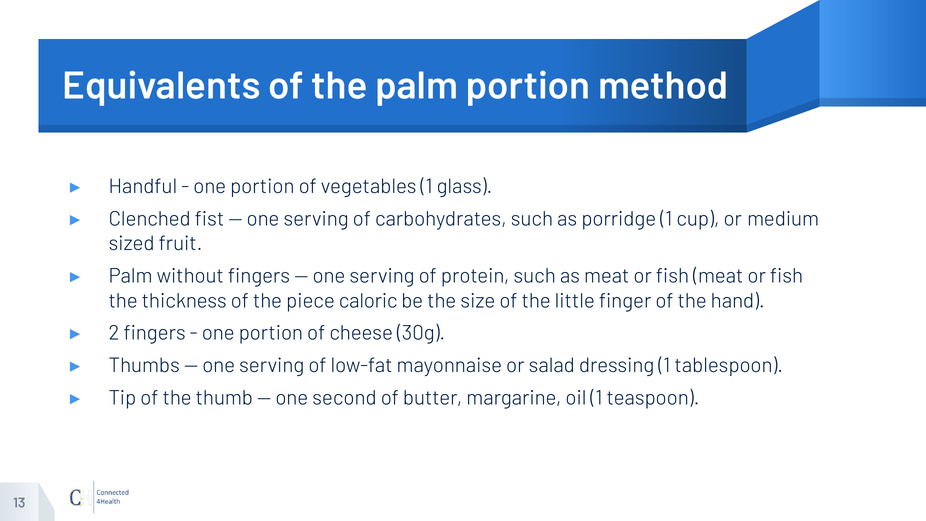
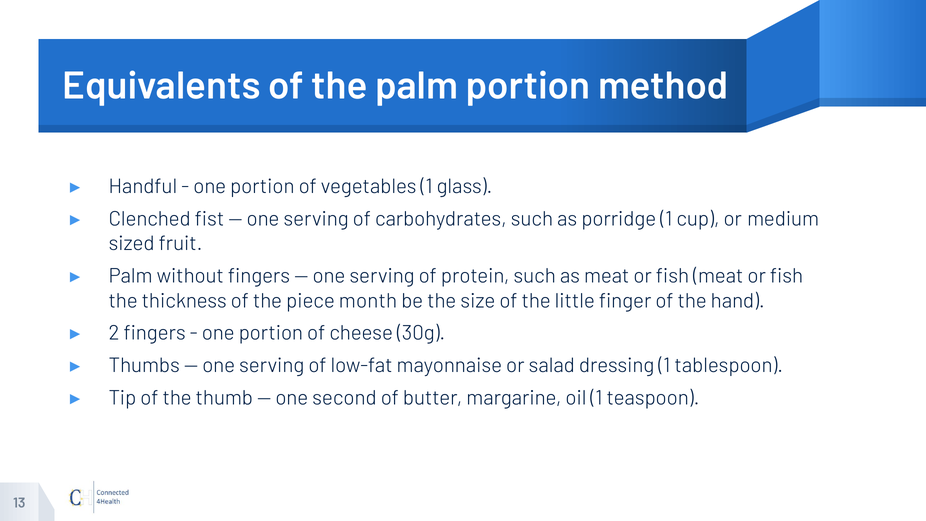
caloric: caloric -> month
